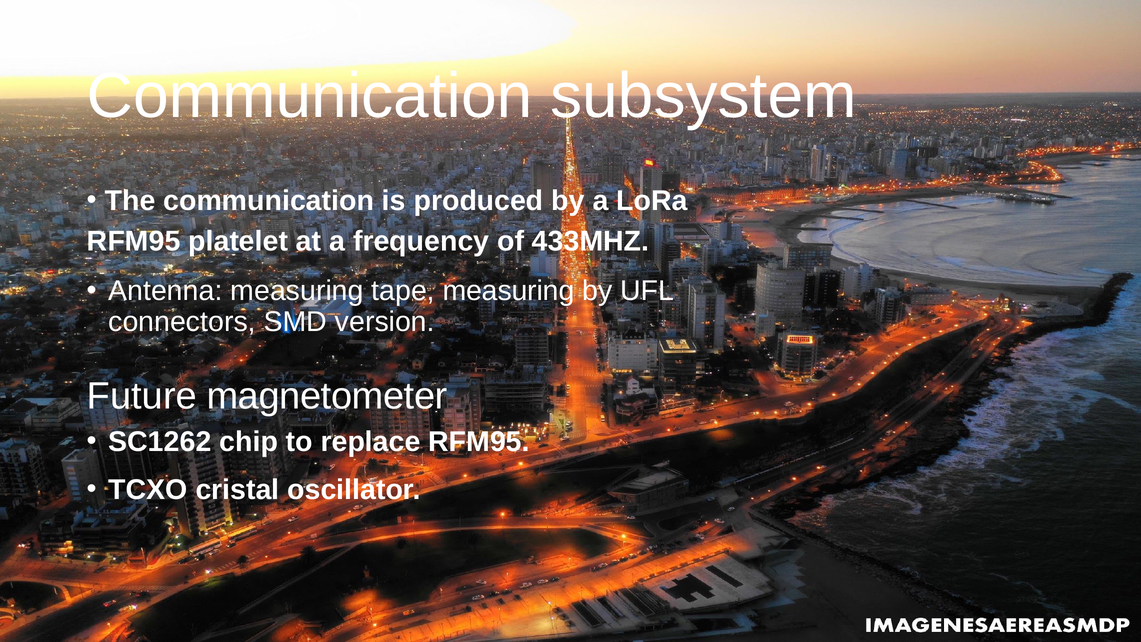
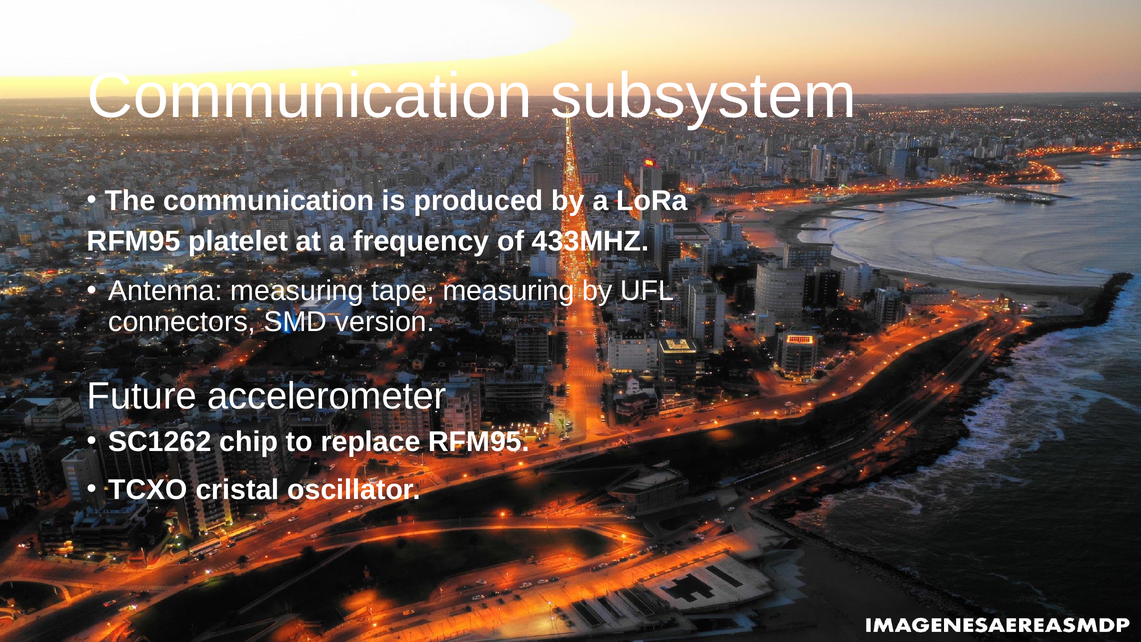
magnetometer: magnetometer -> accelerometer
